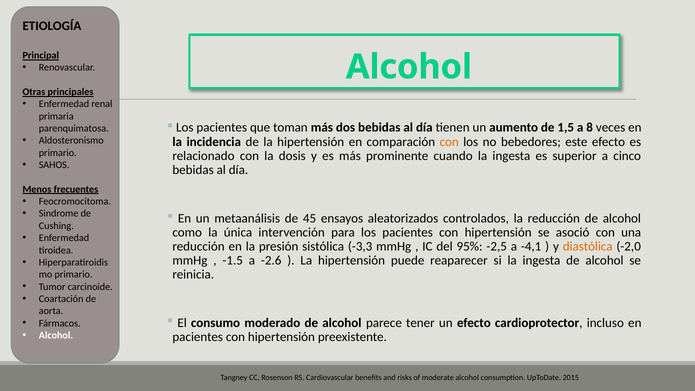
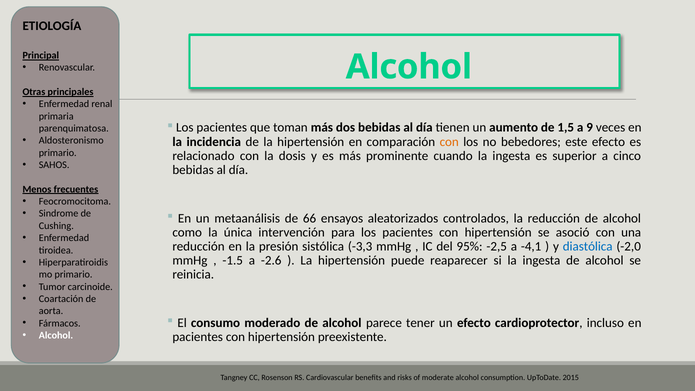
8: 8 -> 9
45: 45 -> 66
diastólica colour: orange -> blue
